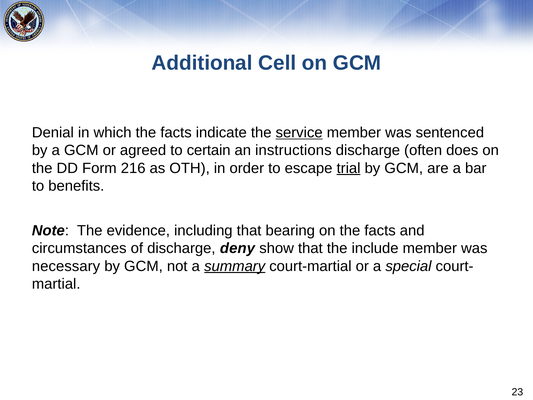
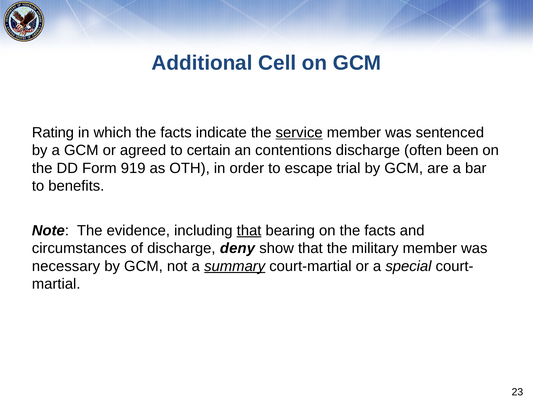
Denial: Denial -> Rating
instructions: instructions -> contentions
does: does -> been
216: 216 -> 919
trial underline: present -> none
that at (249, 230) underline: none -> present
include: include -> military
